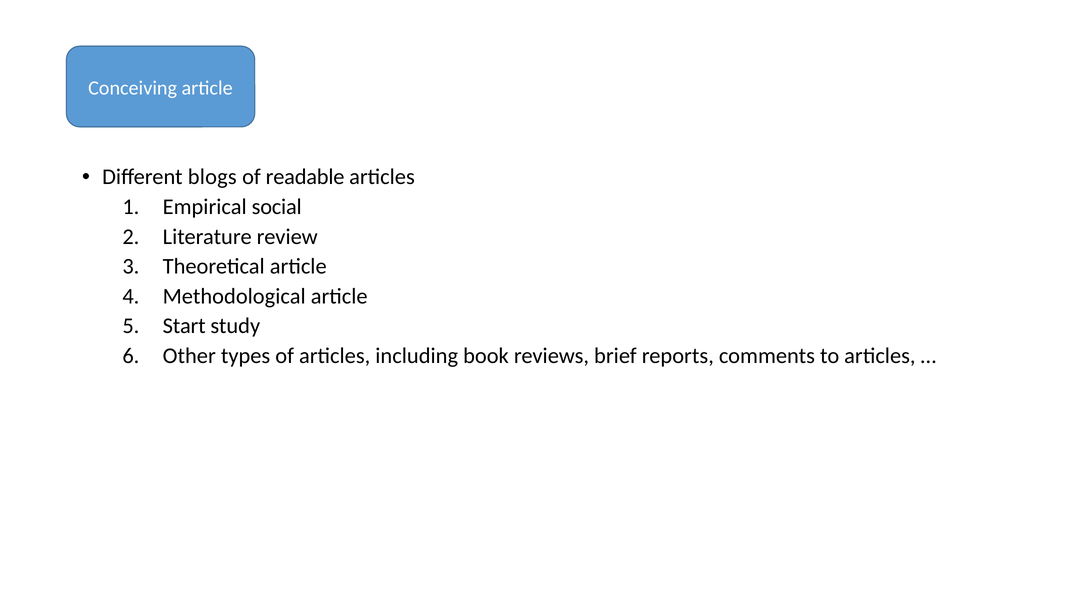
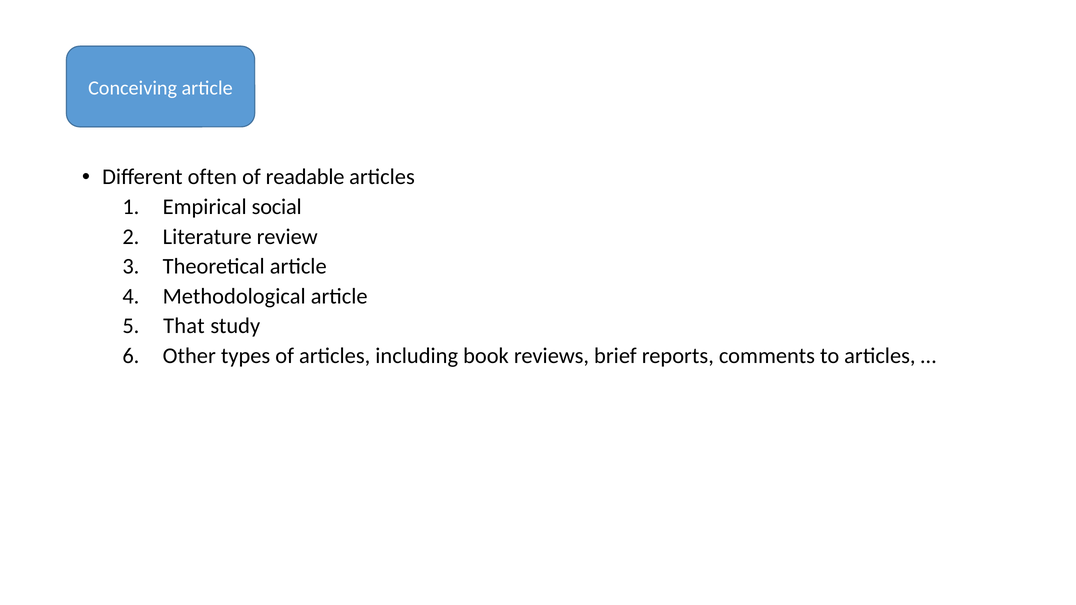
blogs: blogs -> often
Start: Start -> That
